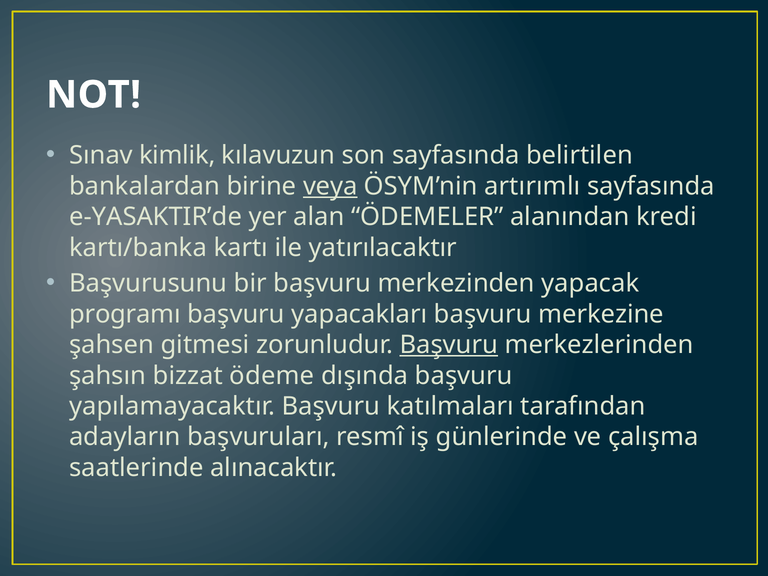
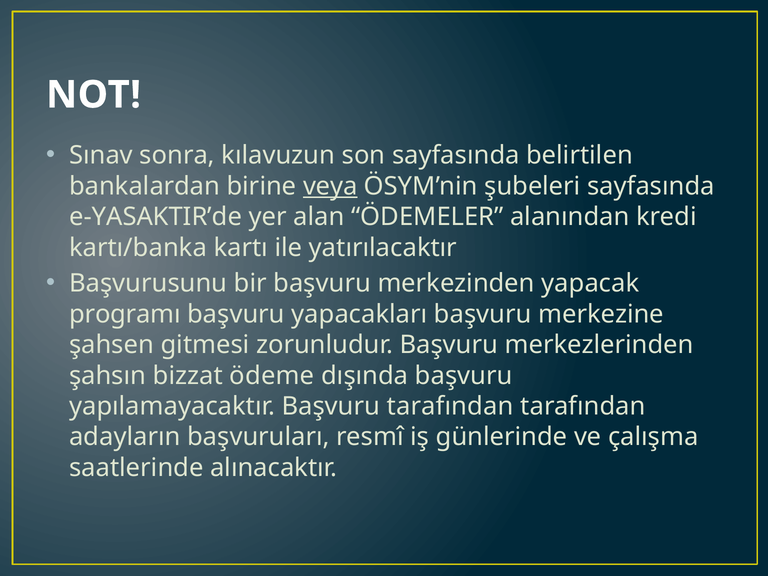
kimlik: kimlik -> sonra
artırımlı: artırımlı -> şubeleri
Başvuru at (449, 345) underline: present -> none
Başvuru katılmaları: katılmaları -> tarafından
